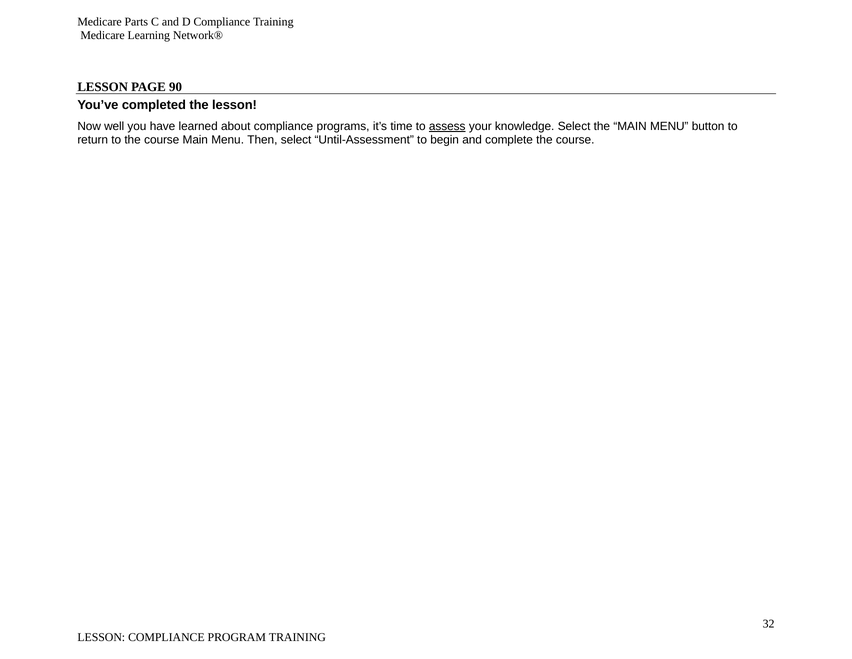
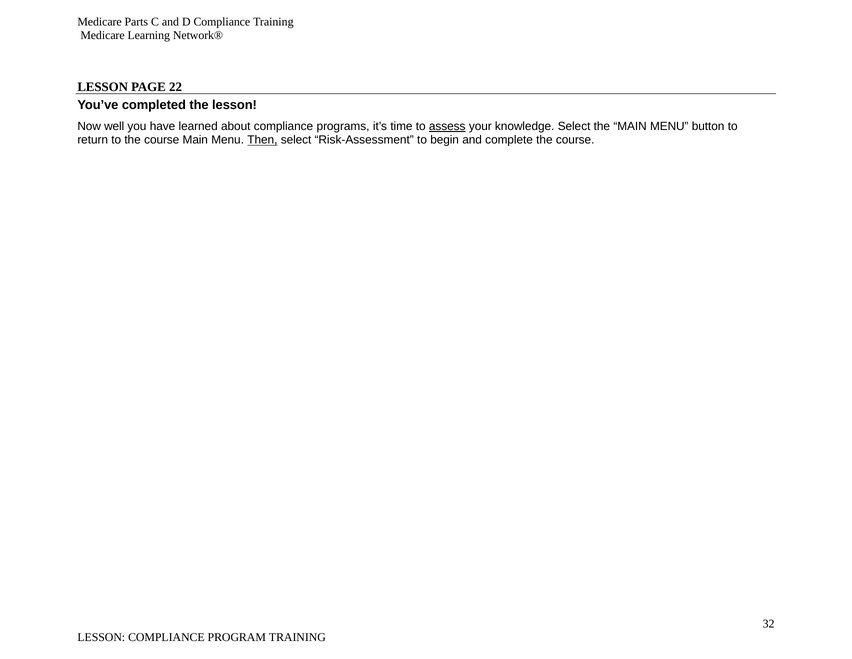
90: 90 -> 22
Then underline: none -> present
Until-Assessment: Until-Assessment -> Risk-Assessment
